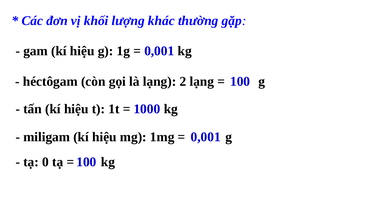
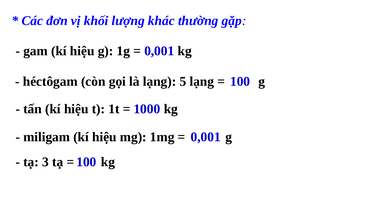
2: 2 -> 5
0: 0 -> 3
